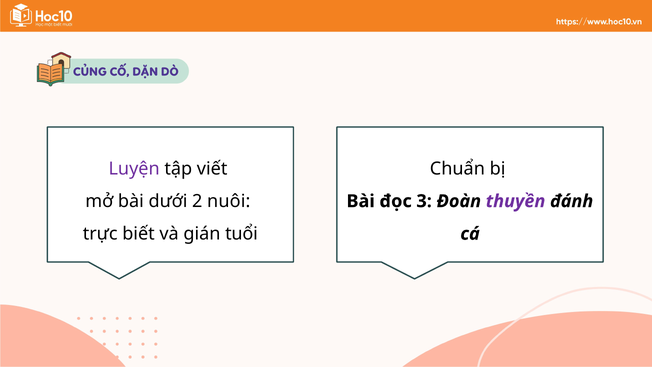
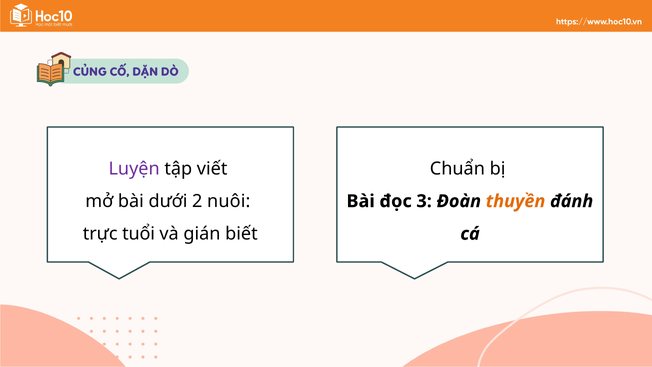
thuyền colour: purple -> orange
biết: biết -> tuổi
tuổi: tuổi -> biết
